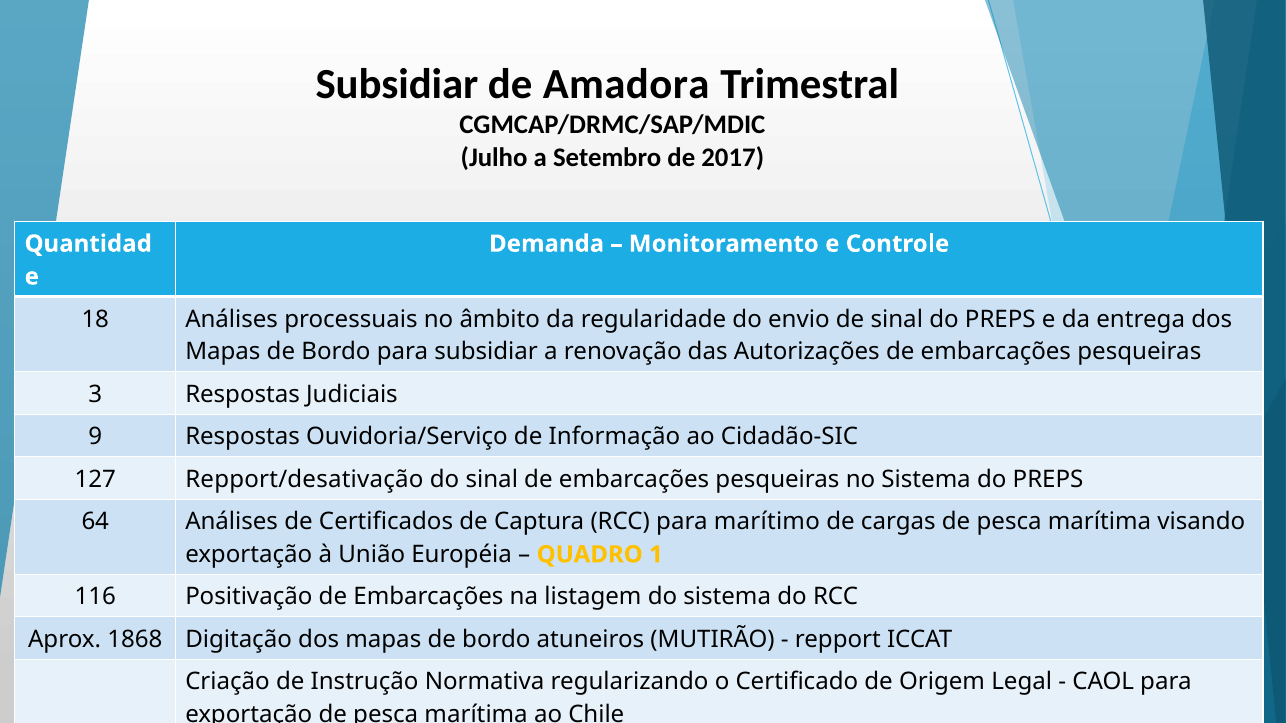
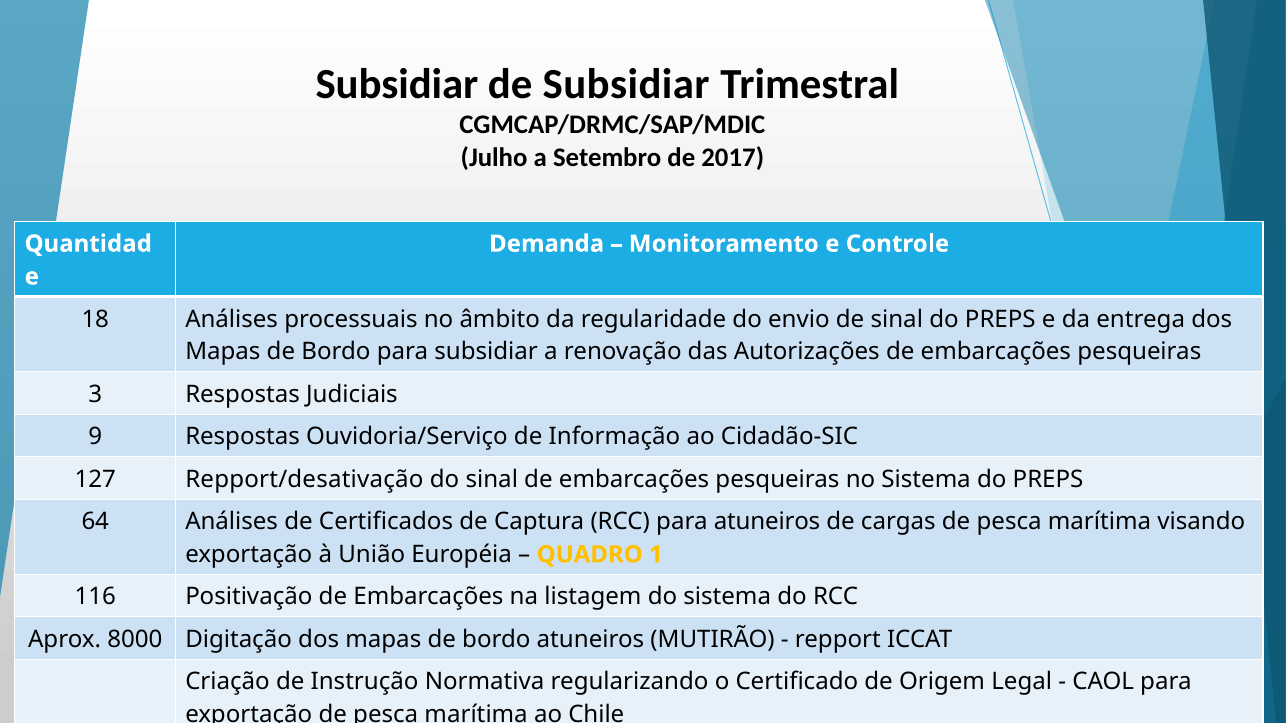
de Amadora: Amadora -> Subsidiar
para marítimo: marítimo -> atuneiros
1868: 1868 -> 8000
